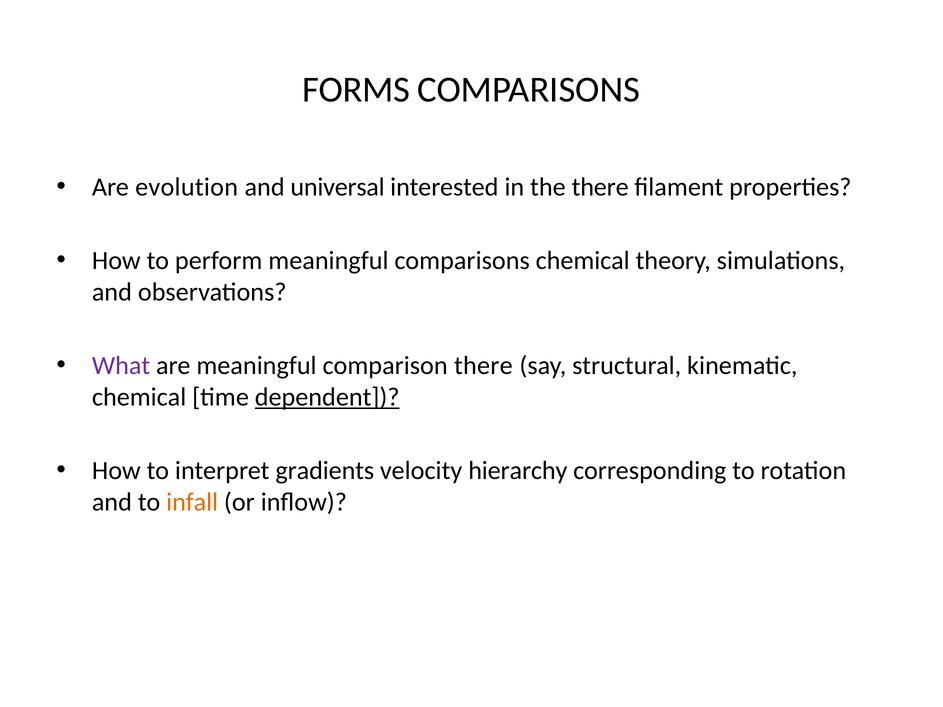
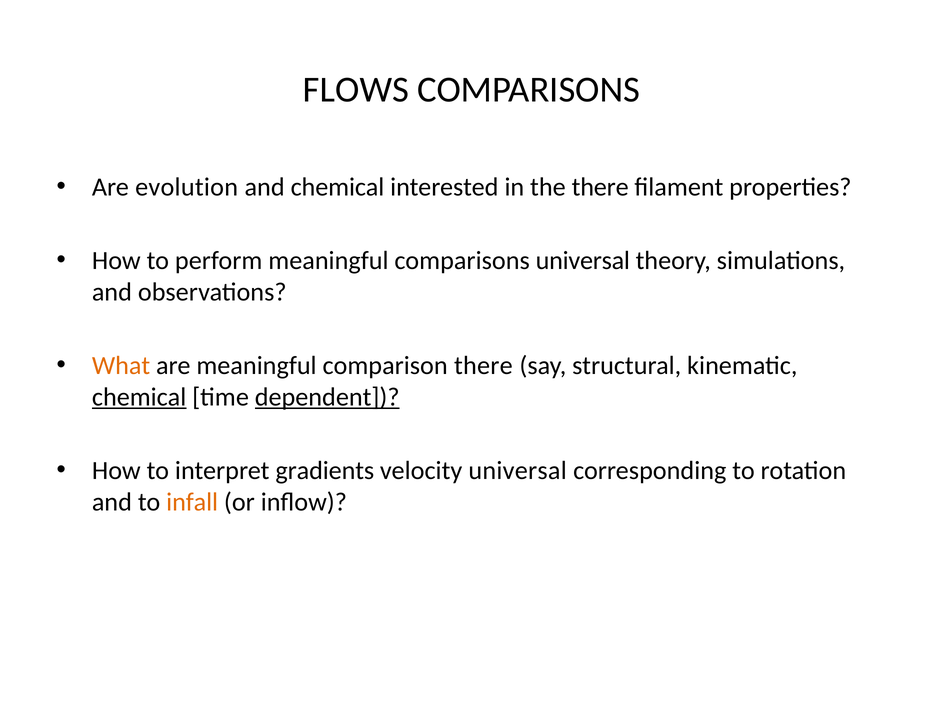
FORMS: FORMS -> FLOWS
and universal: universal -> chemical
comparisons chemical: chemical -> universal
What colour: purple -> orange
chemical at (139, 397) underline: none -> present
velocity hierarchy: hierarchy -> universal
